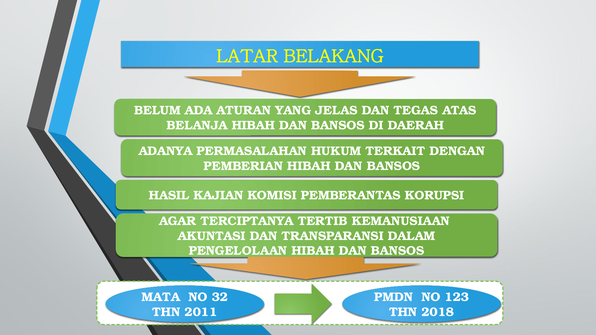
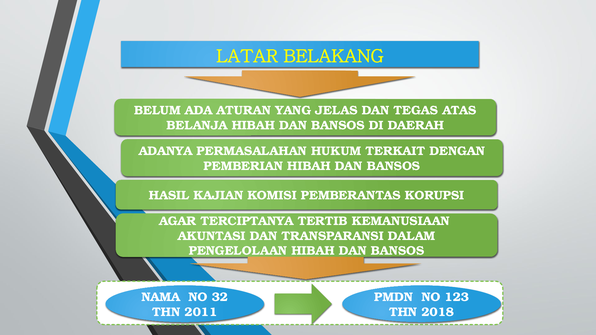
MATA: MATA -> NAMA
